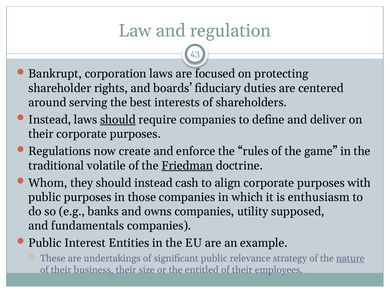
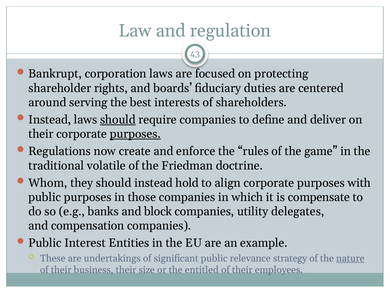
purposes at (135, 134) underline: none -> present
Friedman underline: present -> none
cash: cash -> hold
enthusiasm: enthusiasm -> compensate
owns: owns -> block
supposed: supposed -> delegates
fundamentals: fundamentals -> compensation
